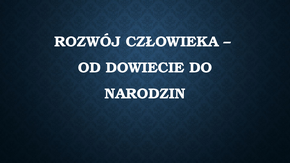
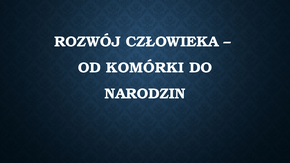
DOWIECIE: DOWIECIE -> KOMÓRKI
